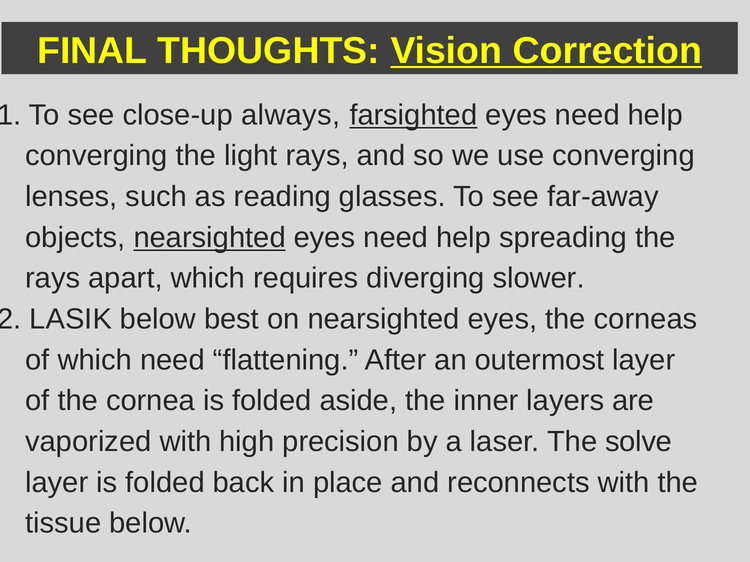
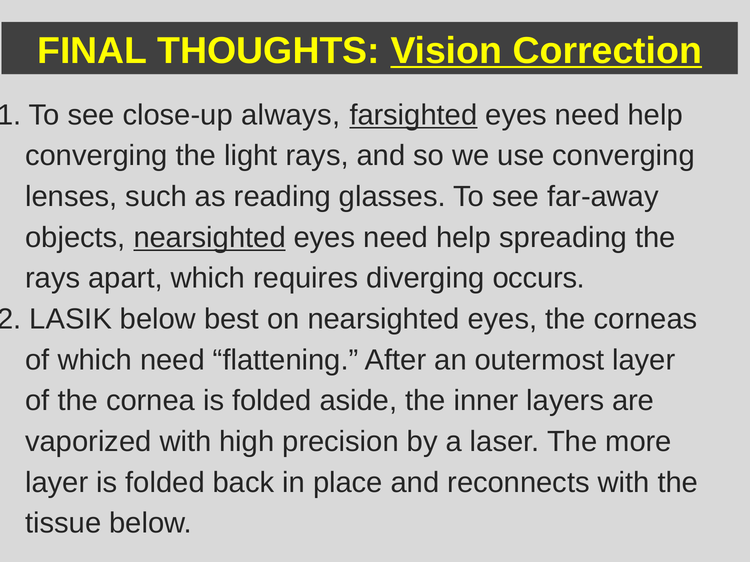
slower: slower -> occurs
solve: solve -> more
